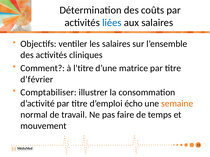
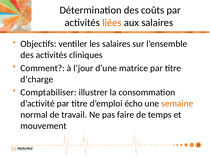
liées colour: blue -> orange
l’titre: l’titre -> l’jour
d’février: d’février -> d’charge
